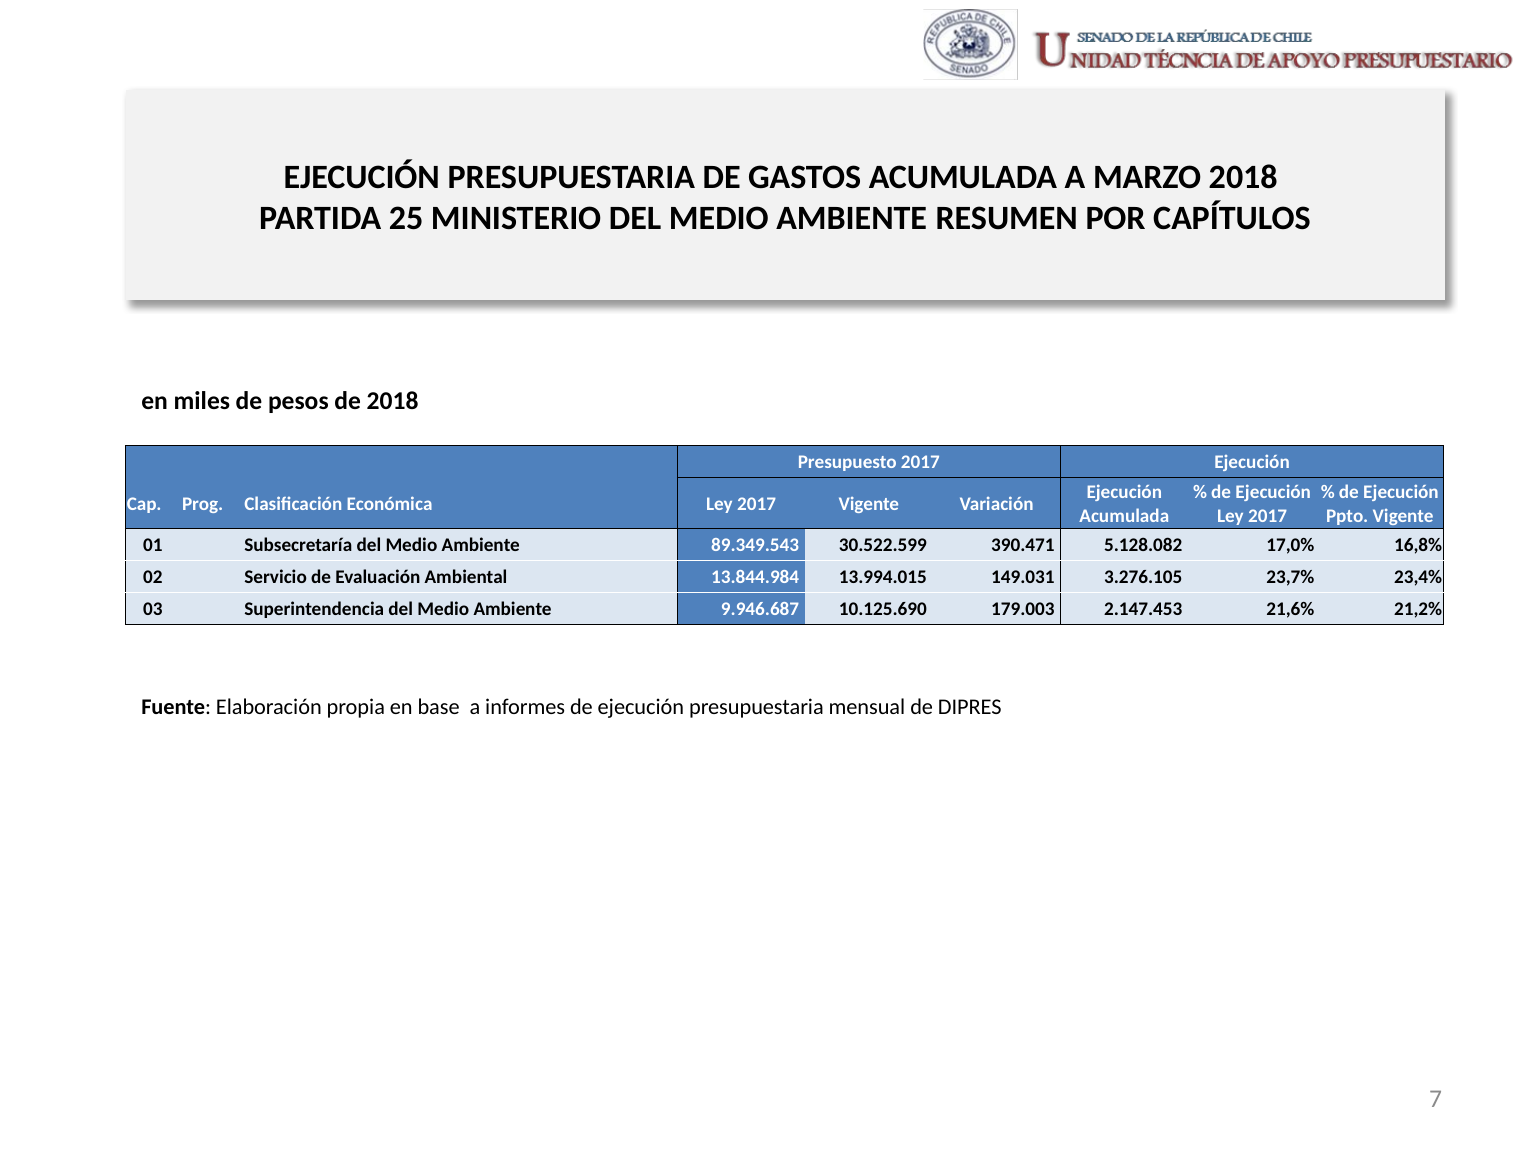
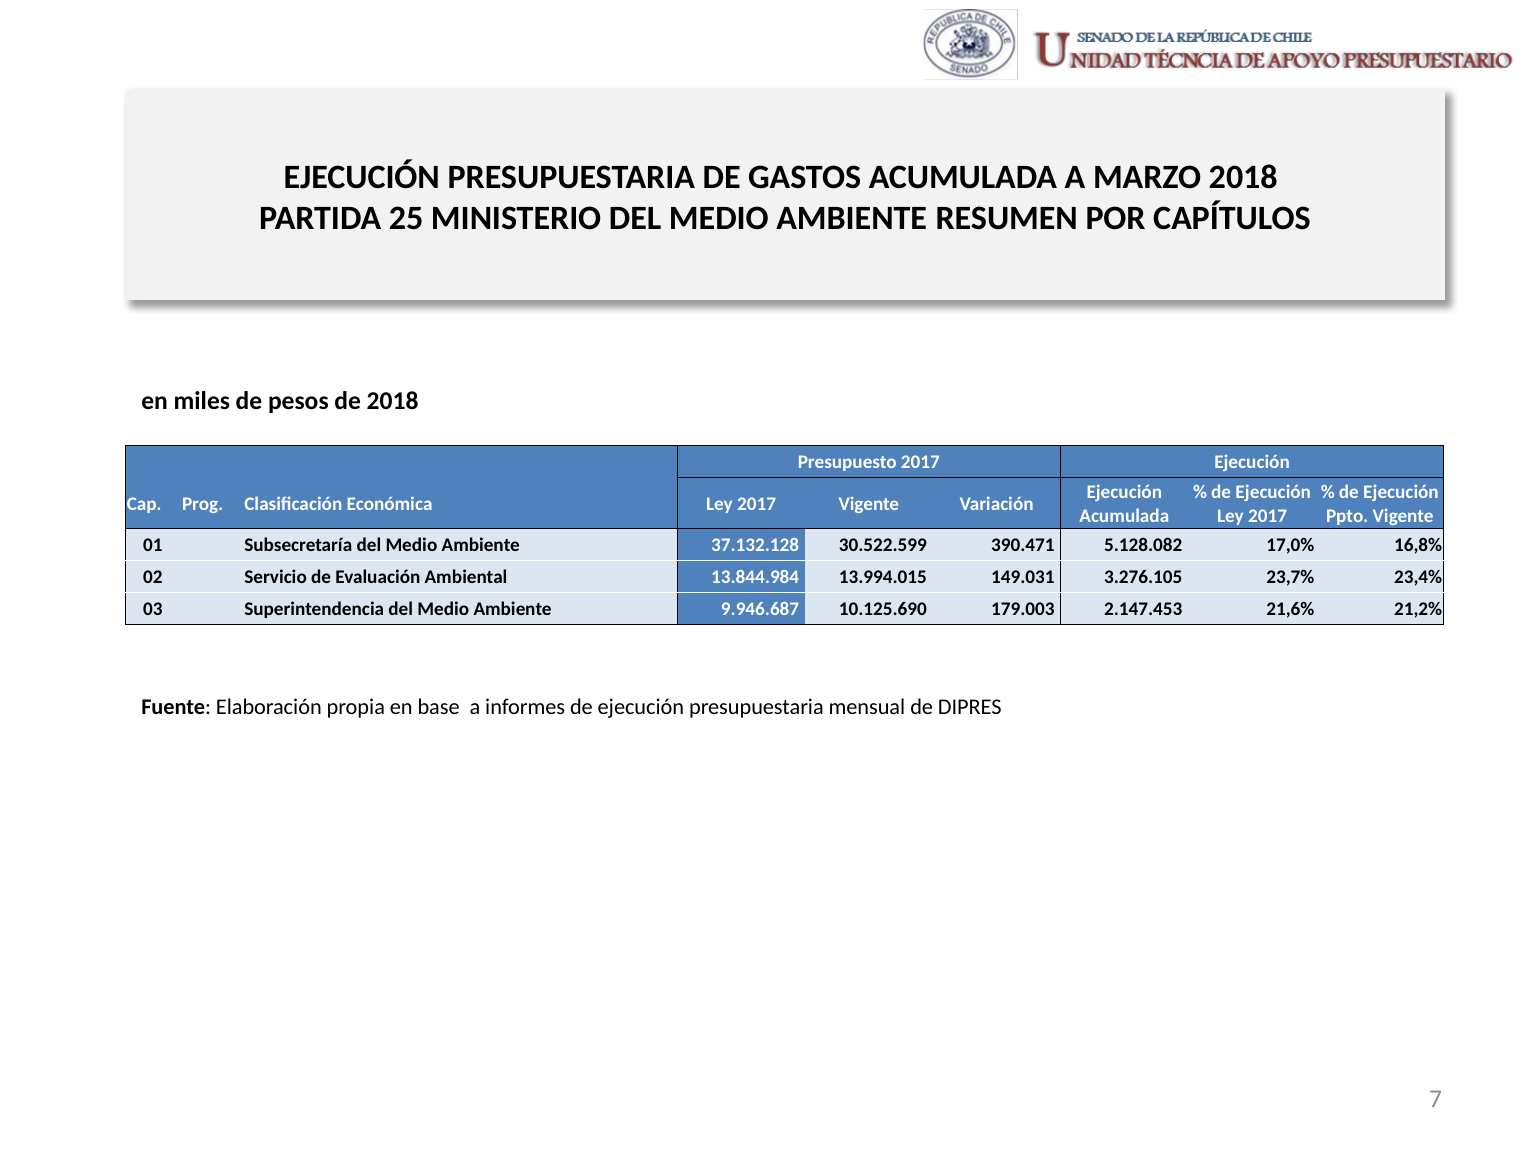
89.349.543: 89.349.543 -> 37.132.128
